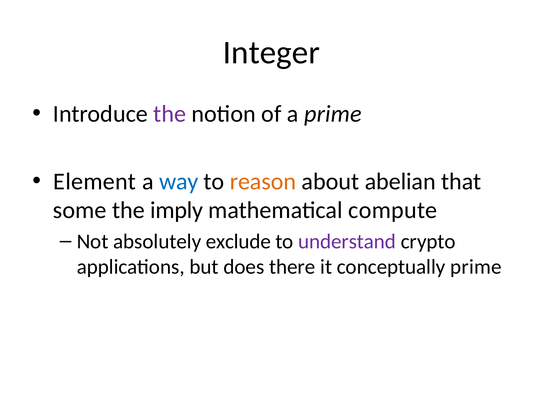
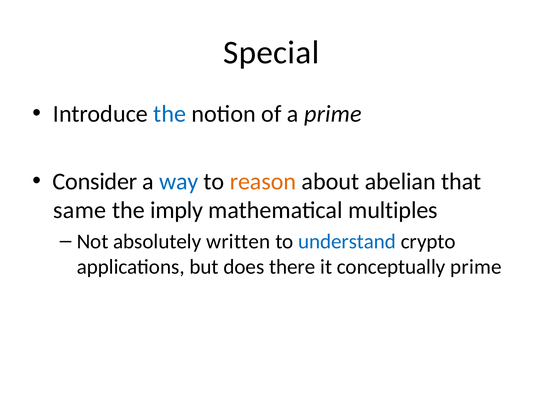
Integer: Integer -> Special
the at (170, 114) colour: purple -> blue
Element: Element -> Consider
some: some -> same
compute: compute -> multiples
exclude: exclude -> written
understand colour: purple -> blue
